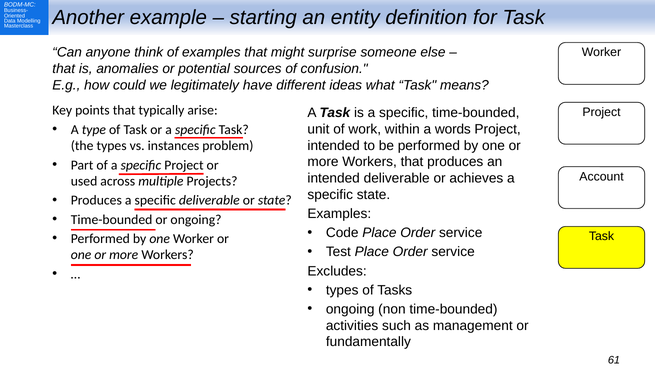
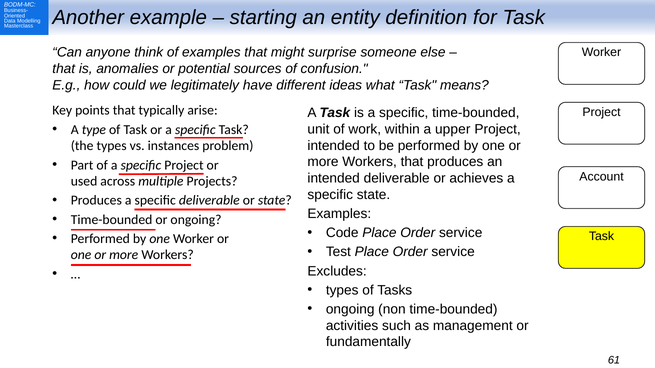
words: words -> upper
